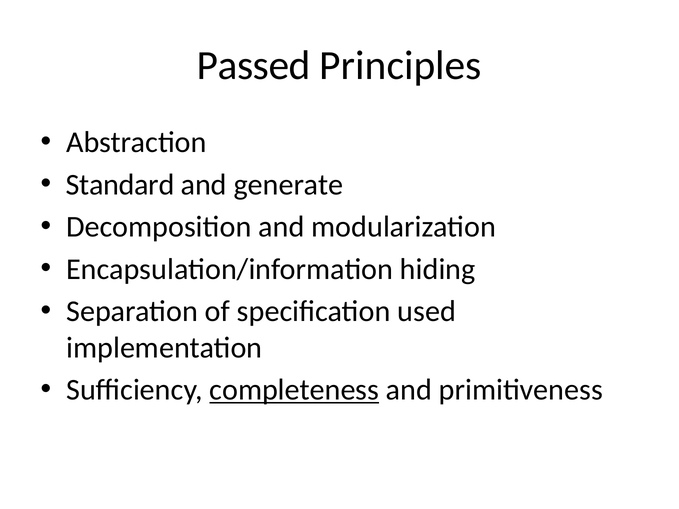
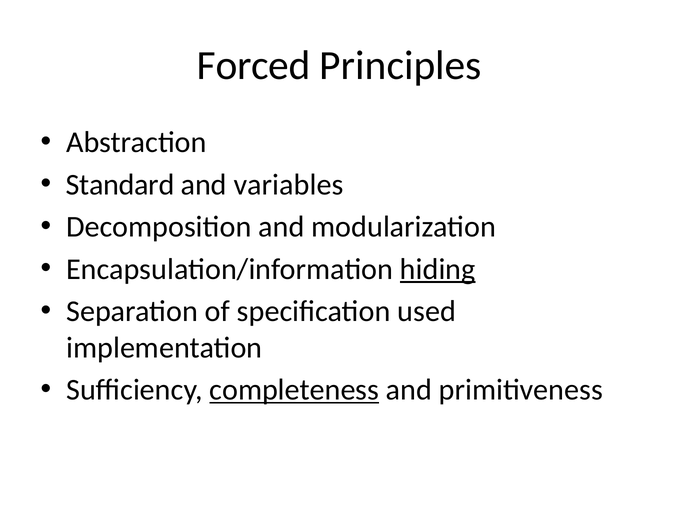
Passed: Passed -> Forced
generate: generate -> variables
hiding underline: none -> present
